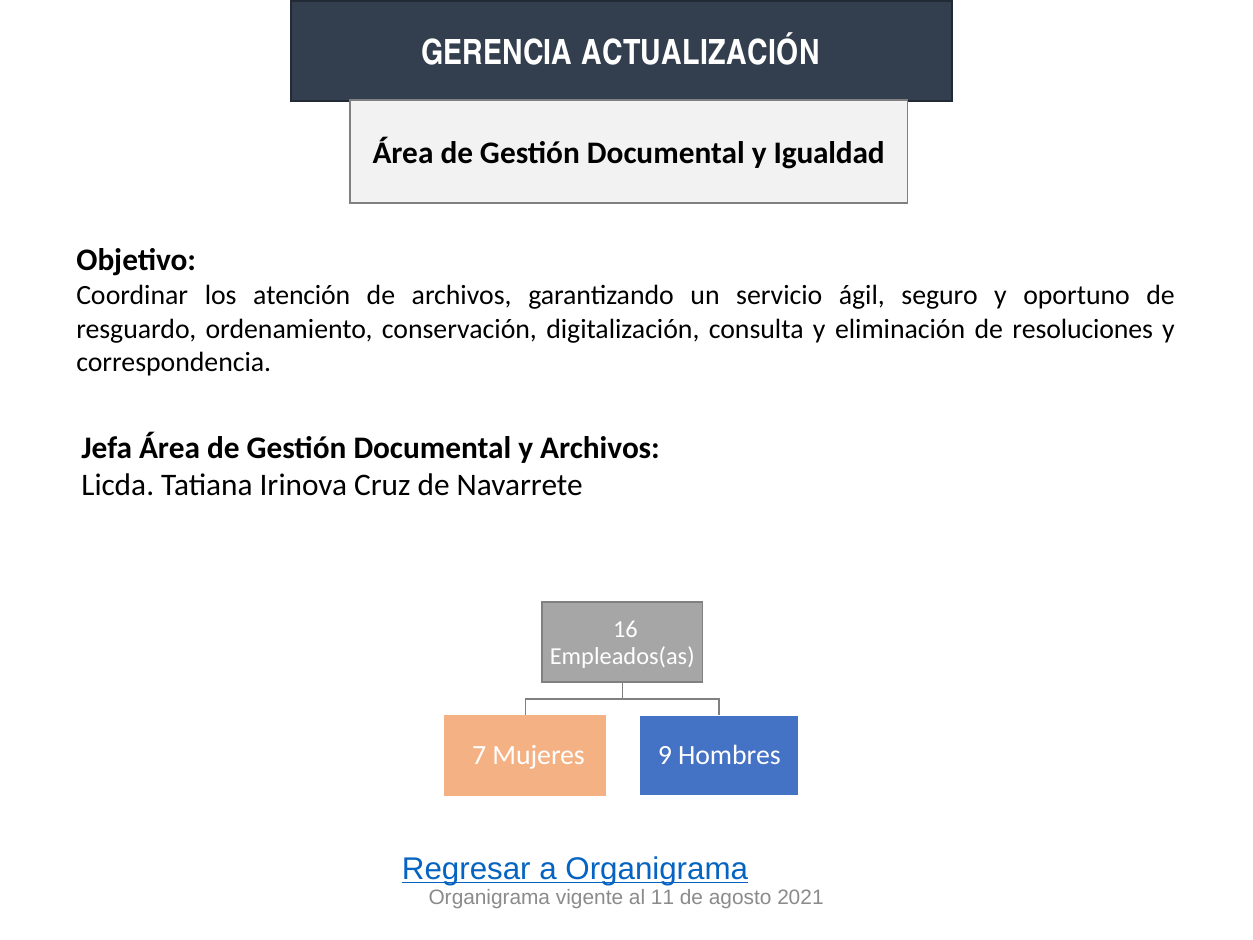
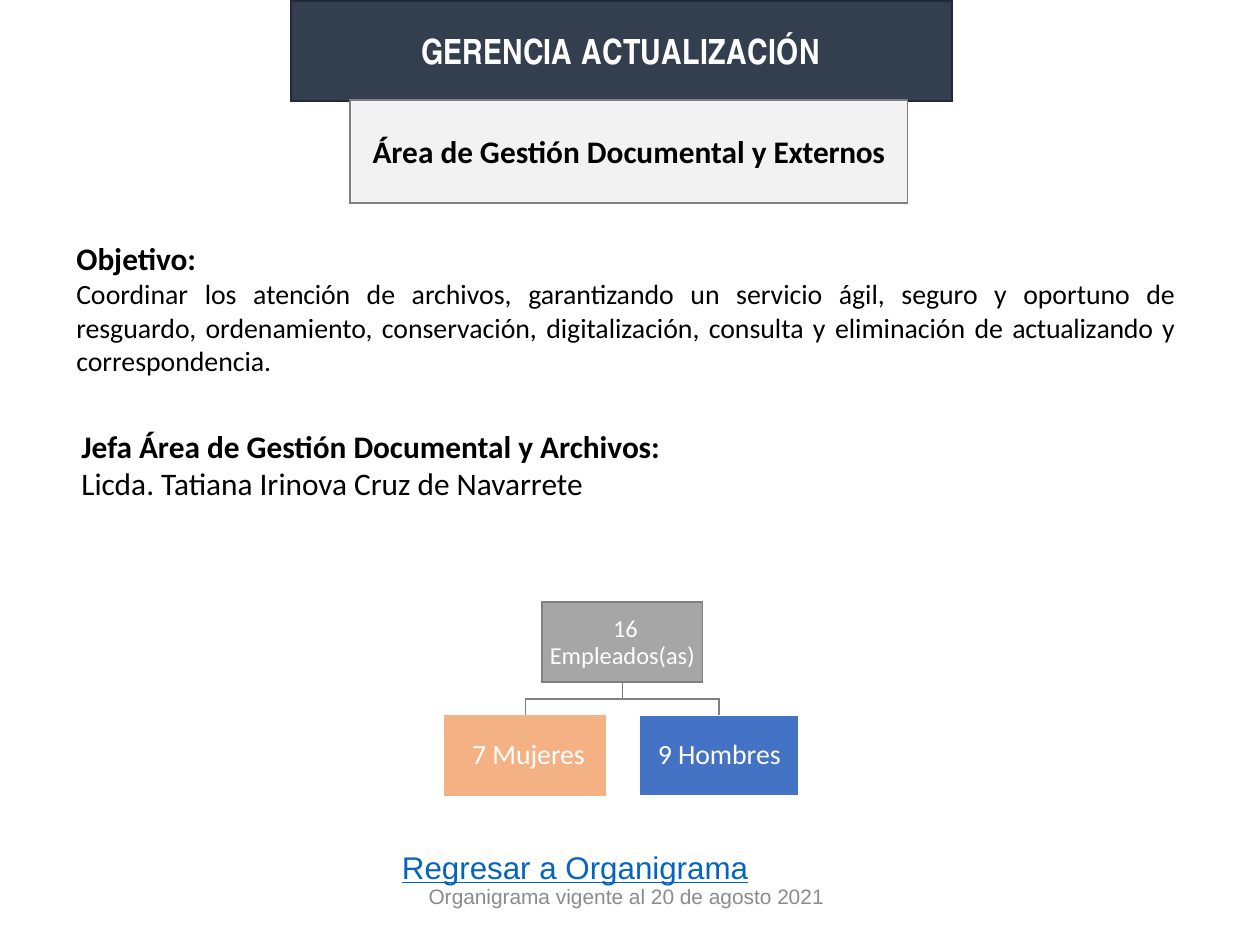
Igualdad: Igualdad -> Externos
resoluciones: resoluciones -> actualizando
11: 11 -> 20
